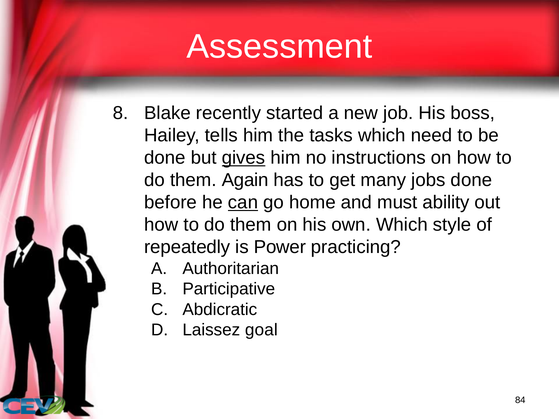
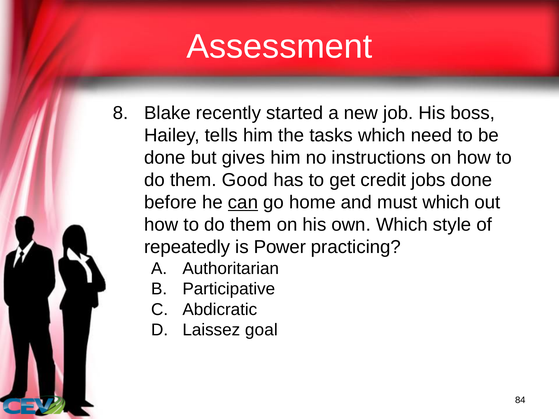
gives underline: present -> none
Again: Again -> Good
many: many -> credit
must ability: ability -> which
